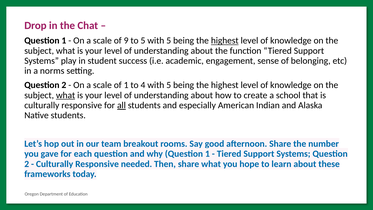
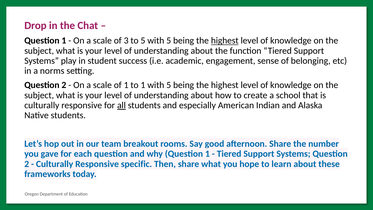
9: 9 -> 3
to 4: 4 -> 1
what at (66, 95) underline: present -> none
needed: needed -> specific
